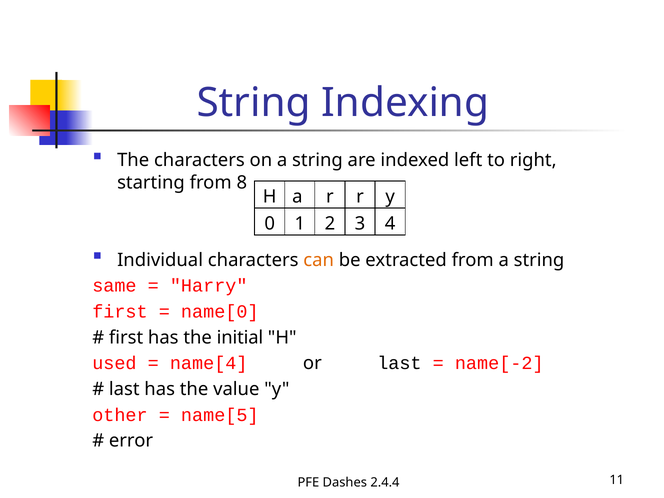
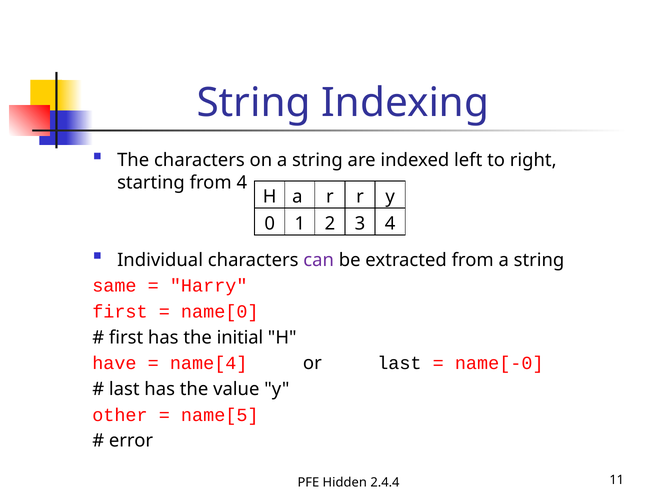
from 8: 8 -> 4
can colour: orange -> purple
used: used -> have
name[-2: name[-2 -> name[-0
Dashes: Dashes -> Hidden
